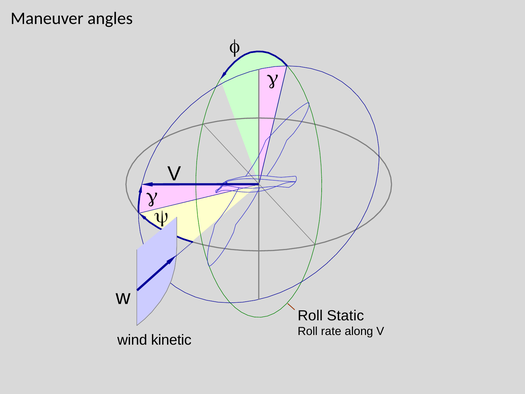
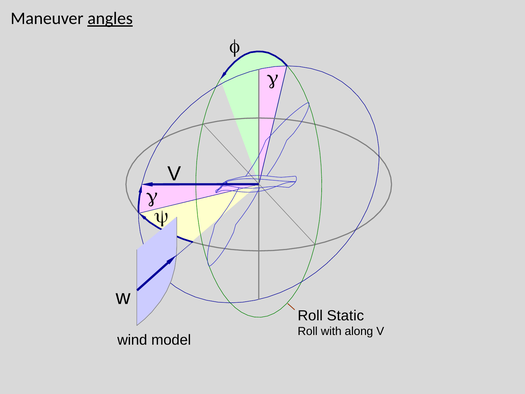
angles underline: none -> present
rate: rate -> with
kinetic: kinetic -> model
